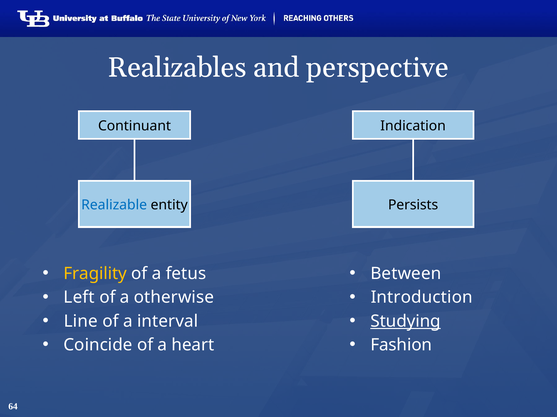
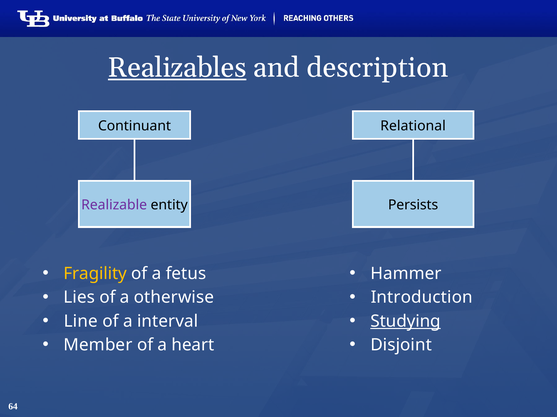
Realizables underline: none -> present
perspective: perspective -> description
Indication: Indication -> Relational
Realizable colour: blue -> purple
Between: Between -> Hammer
Left: Left -> Lies
Coincide: Coincide -> Member
Fashion: Fashion -> Disjoint
